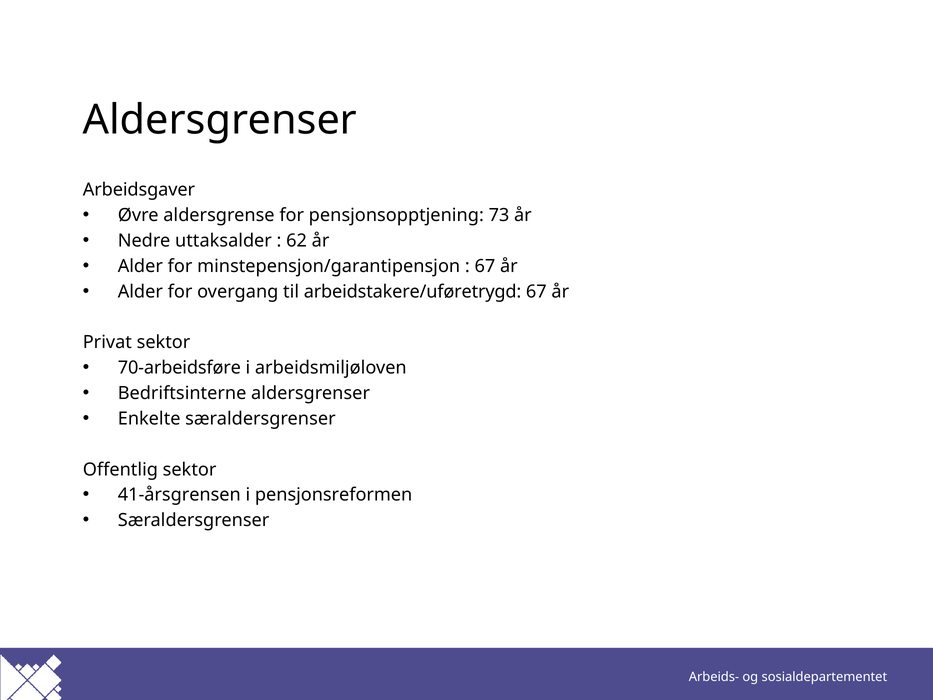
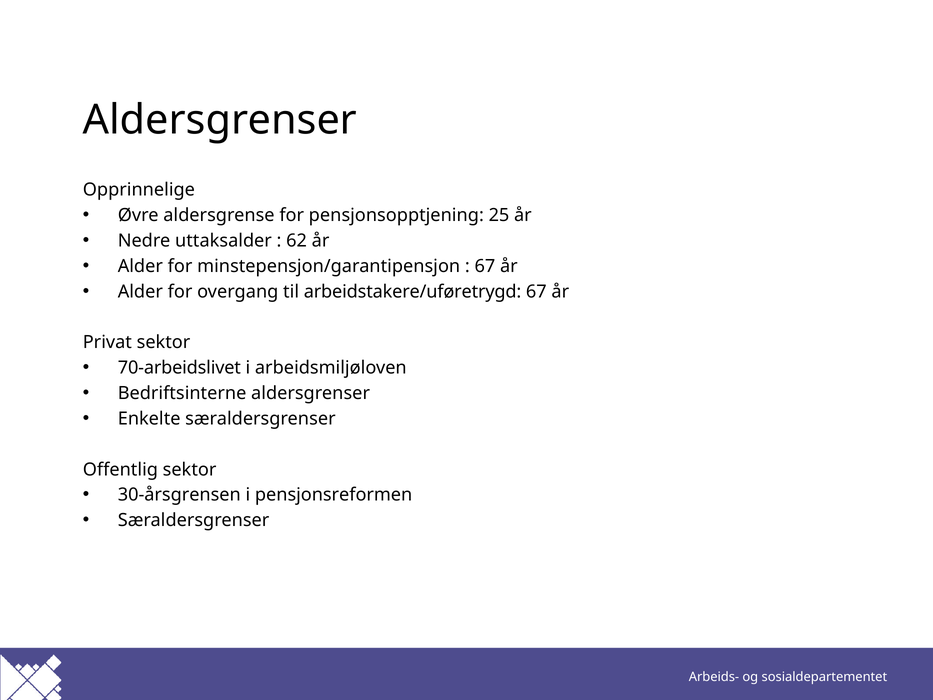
Arbeidsgaver: Arbeidsgaver -> Opprinnelige
73: 73 -> 25
70-arbeidsføre: 70-arbeidsføre -> 70-arbeidslivet
41-årsgrensen: 41-årsgrensen -> 30-årsgrensen
